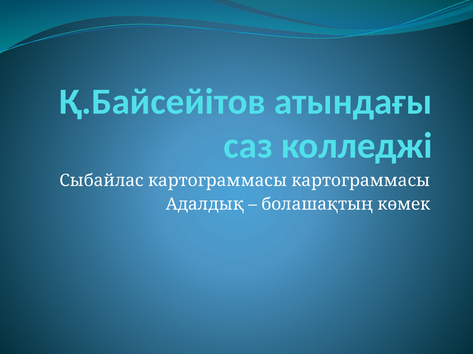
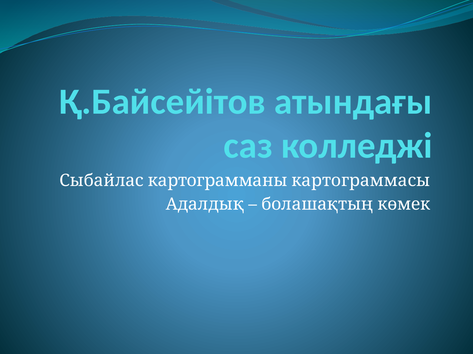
Сыбайлас картограммасы: картограммасы -> картограмманы
